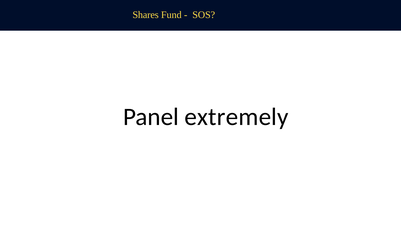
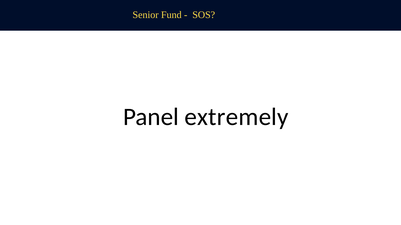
Shares: Shares -> Senior
